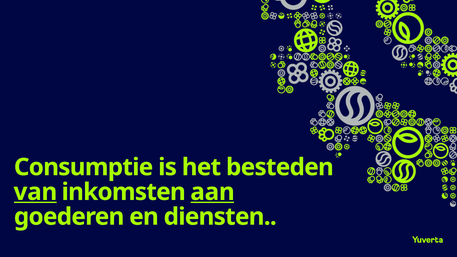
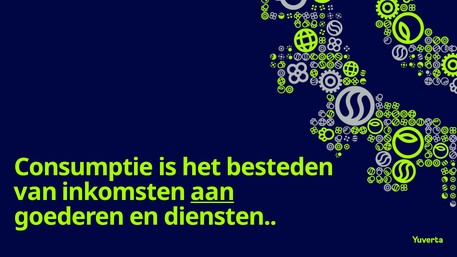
van underline: present -> none
